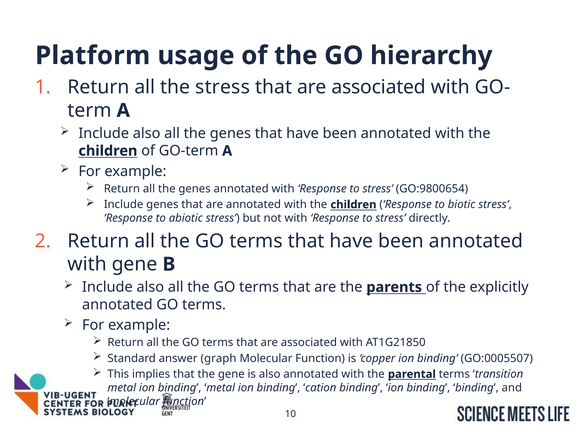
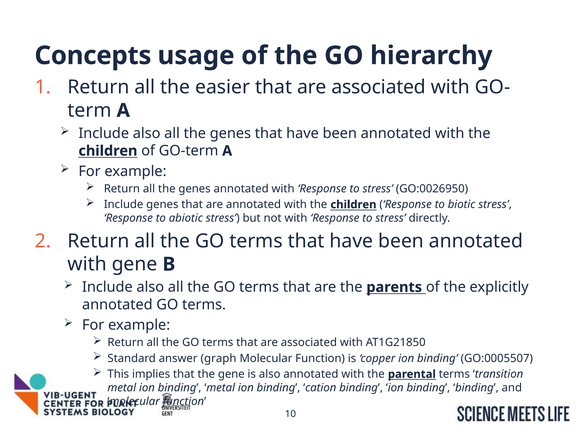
Platform: Platform -> Concepts
the stress: stress -> easier
GO:9800654: GO:9800654 -> GO:0026950
